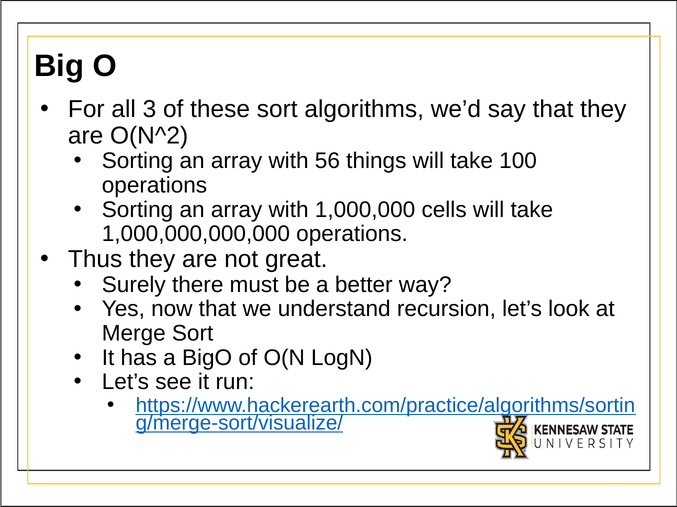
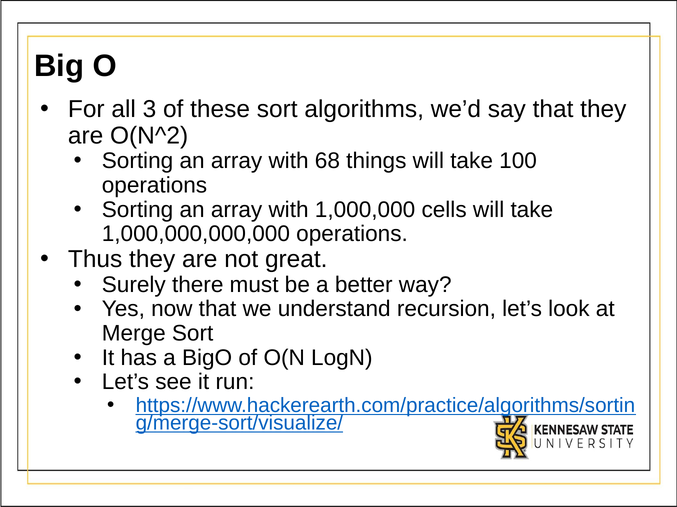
56: 56 -> 68
